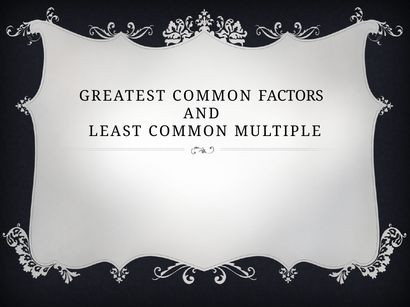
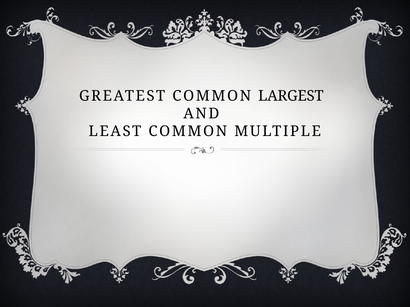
FACTORS: FACTORS -> LARGEST
